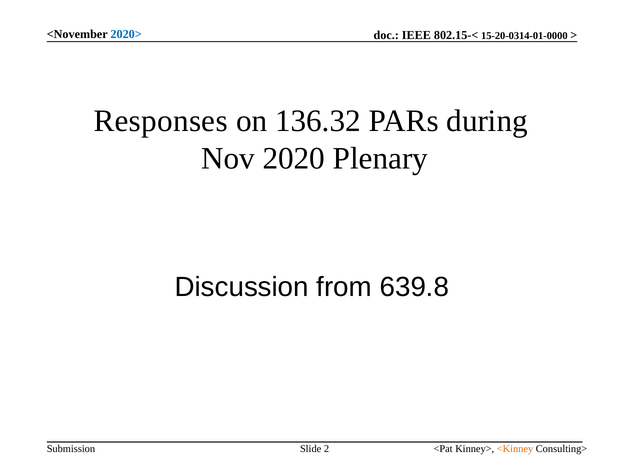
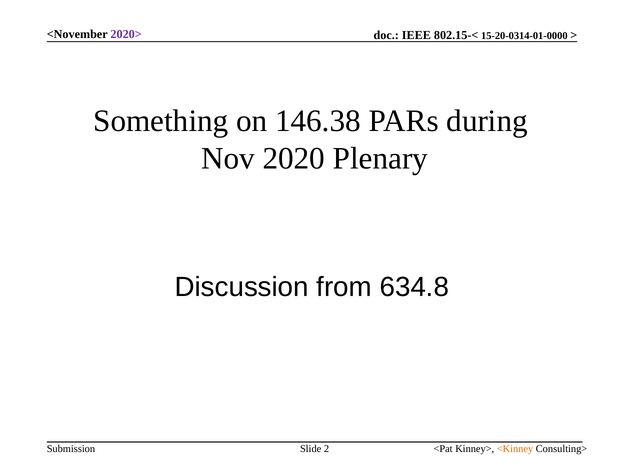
2020> colour: blue -> purple
Responses: Responses -> Something
136.32: 136.32 -> 146.38
639.8: 639.8 -> 634.8
